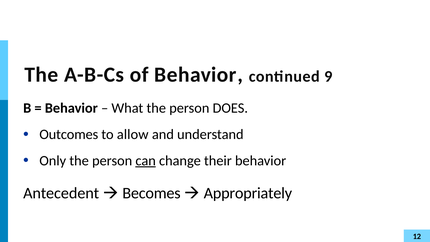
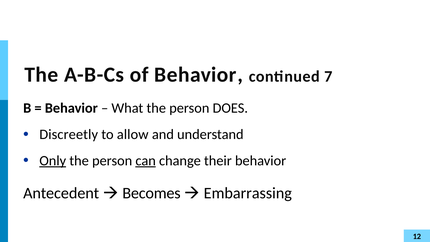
9: 9 -> 7
Outcomes: Outcomes -> Discreetly
Only underline: none -> present
Appropriately: Appropriately -> Embarrassing
